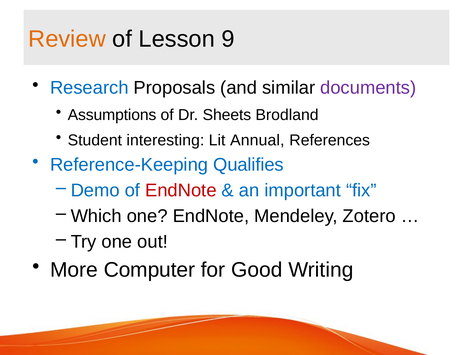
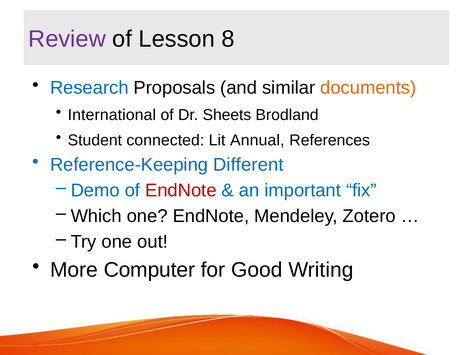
Review colour: orange -> purple
9: 9 -> 8
documents colour: purple -> orange
Assumptions: Assumptions -> International
interesting: interesting -> connected
Qualifies: Qualifies -> Different
